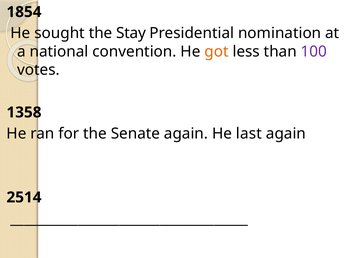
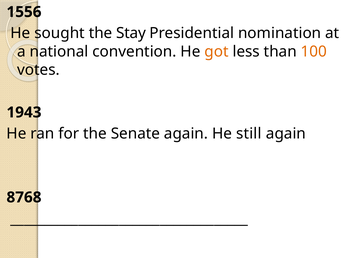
1854: 1854 -> 1556
100 colour: purple -> orange
1358: 1358 -> 1943
last: last -> still
2514: 2514 -> 8768
